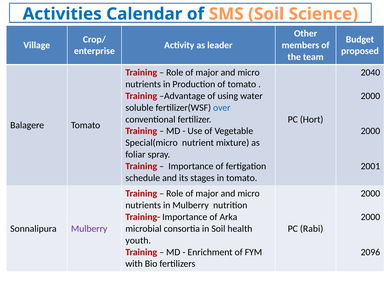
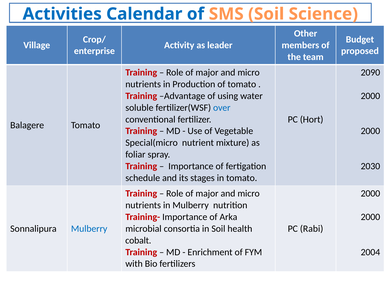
2040: 2040 -> 2090
2001: 2001 -> 2030
Mulberry at (89, 229) colour: purple -> blue
youth: youth -> cobalt
2096: 2096 -> 2004
